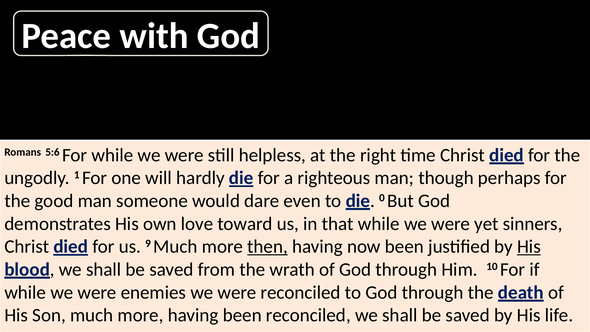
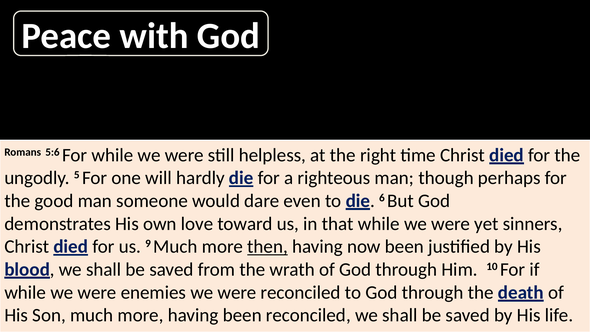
1: 1 -> 5
0: 0 -> 6
His at (529, 247) underline: present -> none
